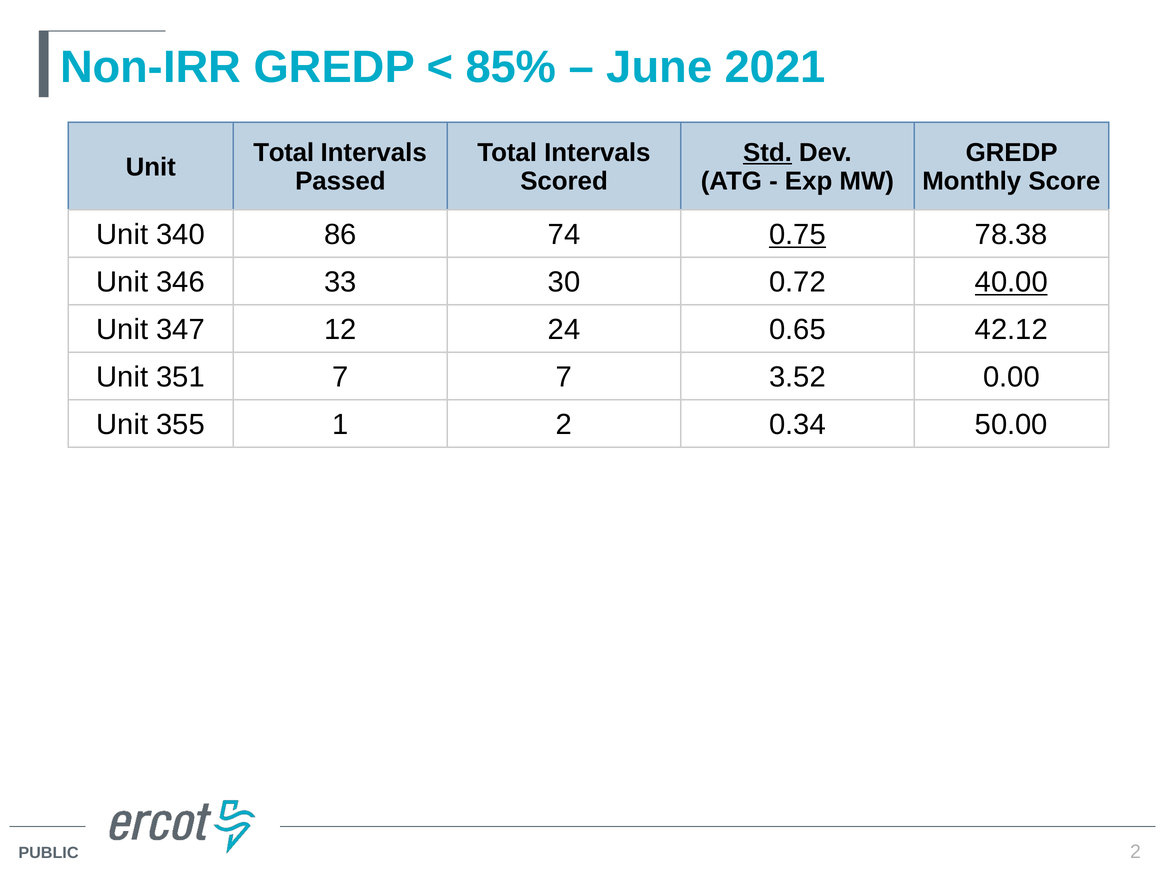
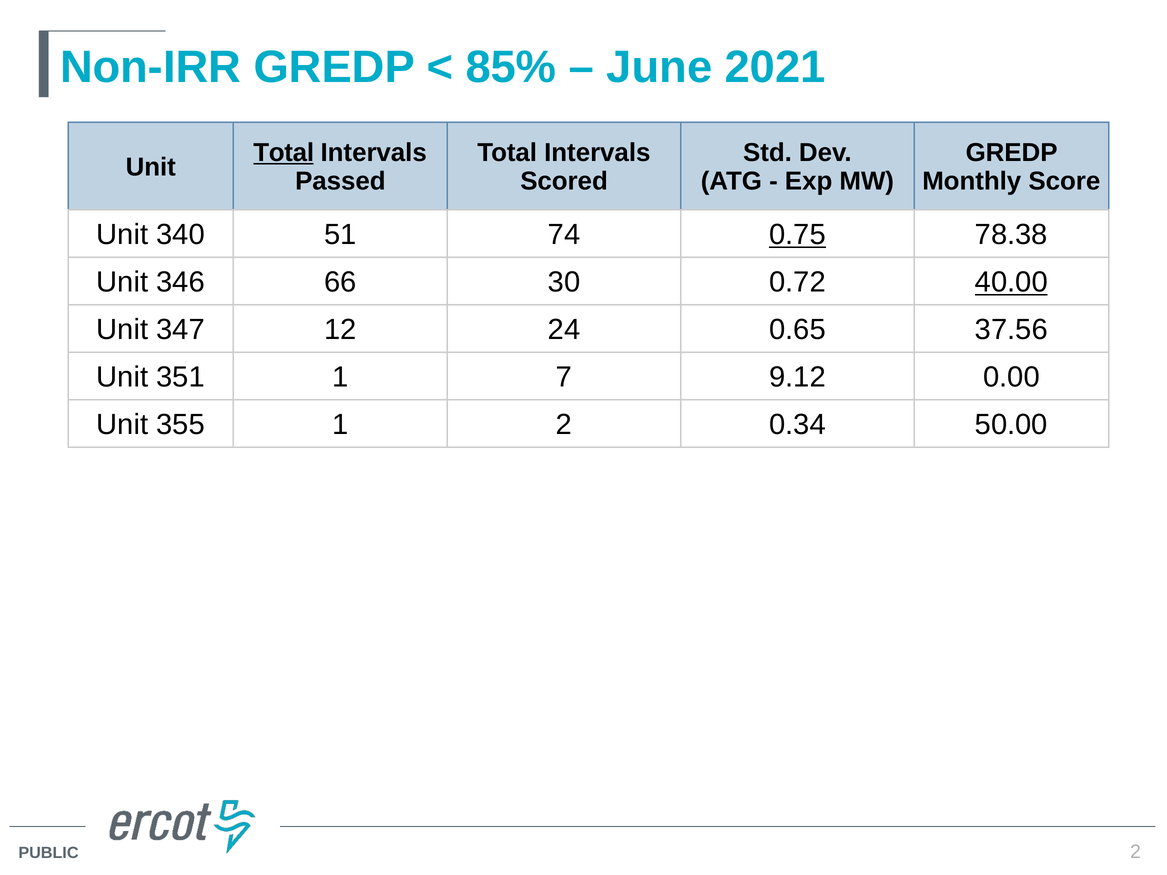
Total at (284, 153) underline: none -> present
Std underline: present -> none
86: 86 -> 51
33: 33 -> 66
42.12: 42.12 -> 37.56
351 7: 7 -> 1
3.52: 3.52 -> 9.12
